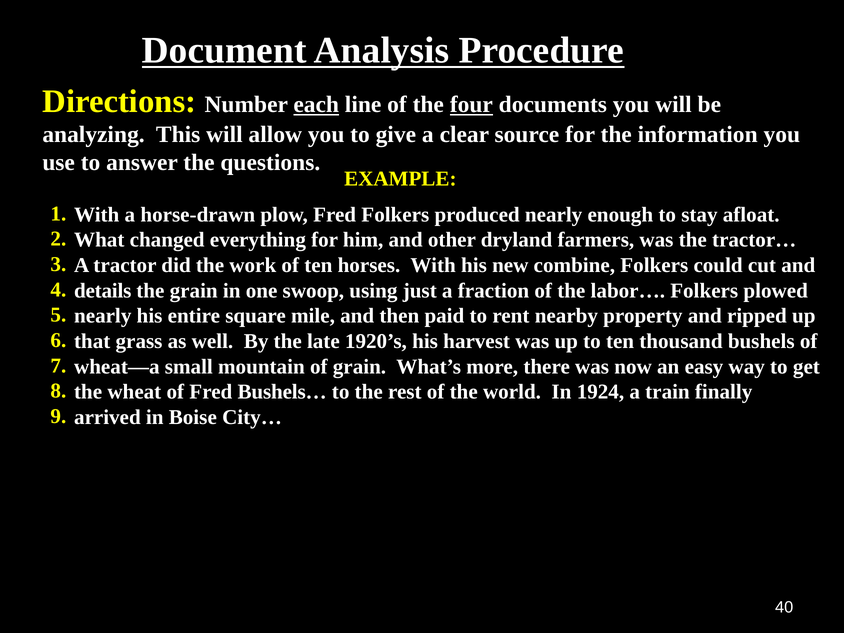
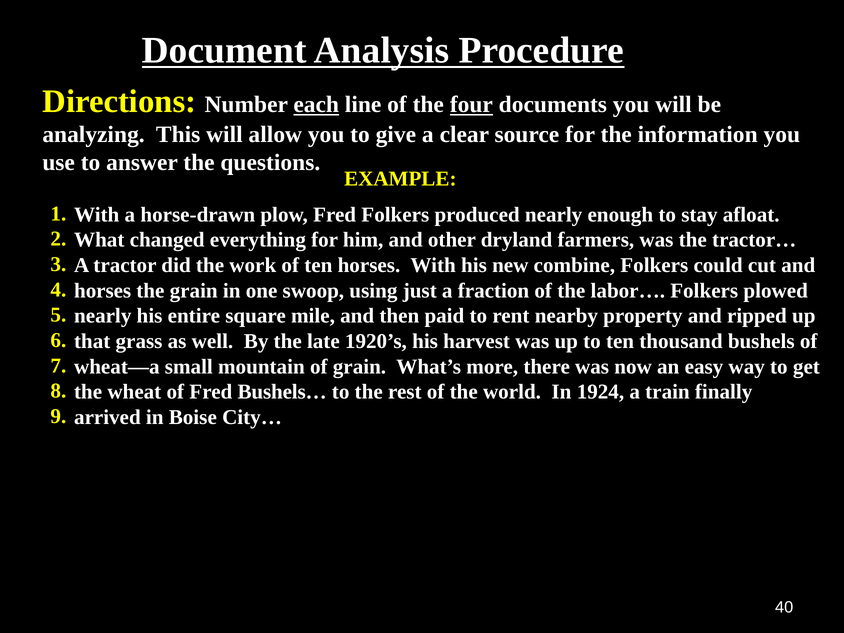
details at (103, 291): details -> horses
